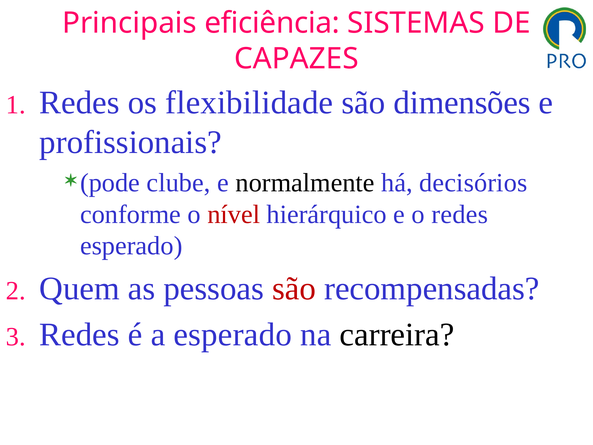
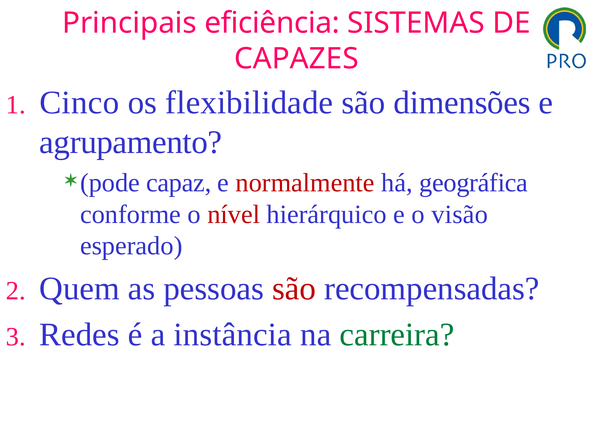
Redes at (79, 103): Redes -> Cinco
profissionais: profissionais -> agrupamento
clube: clube -> capaz
normalmente colour: black -> red
decisórios: decisórios -> geográfica
o redes: redes -> visão
a esperado: esperado -> instância
carreira colour: black -> green
